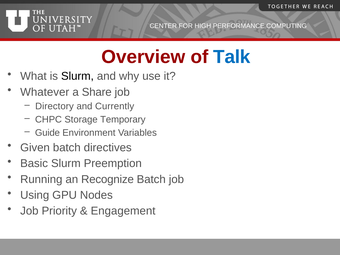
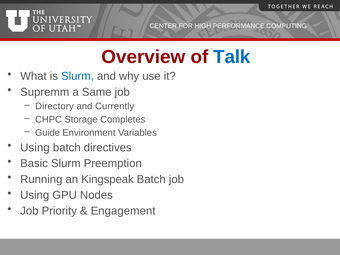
Slurm at (77, 76) colour: black -> blue
Whatever: Whatever -> Supremm
Share: Share -> Same
Temporary: Temporary -> Completes
Given at (35, 148): Given -> Using
Recognize: Recognize -> Kingspeak
